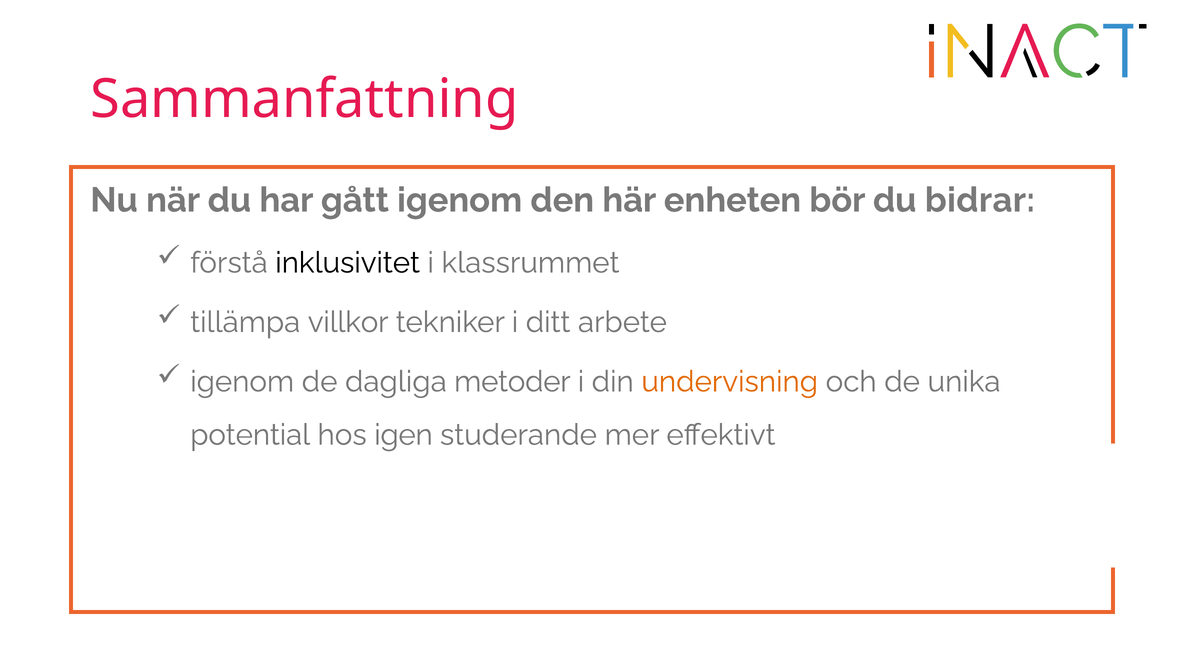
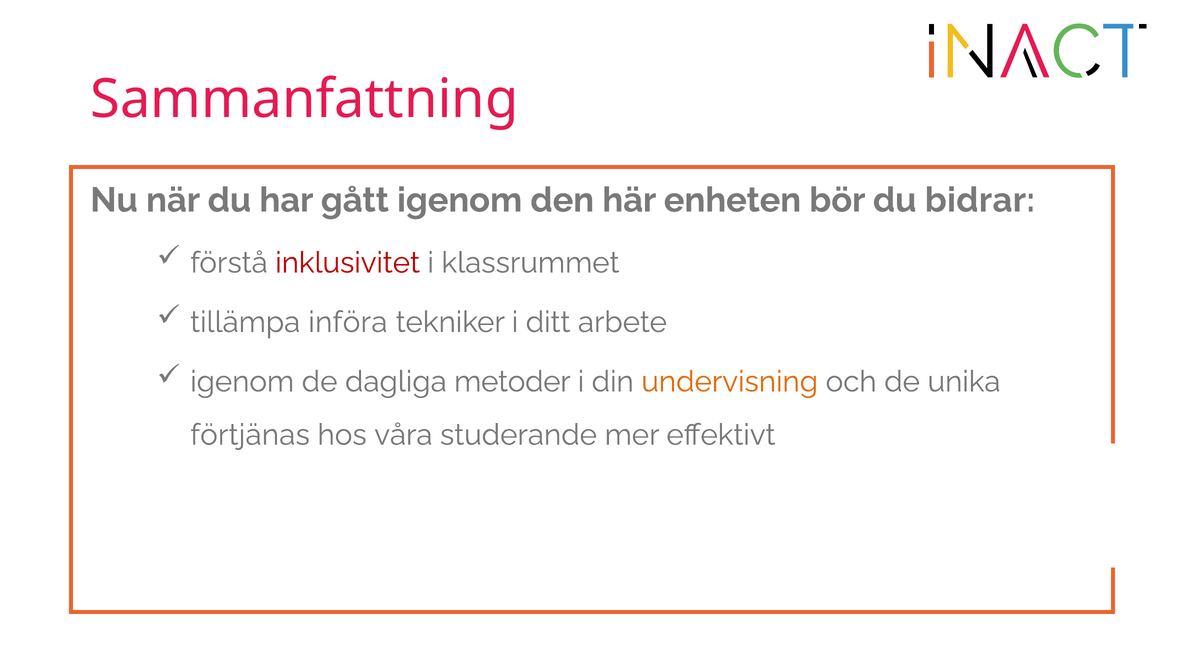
inklusivitet colour: black -> red
villkor: villkor -> införa
potential: potential -> förtjänas
igen: igen -> våra
